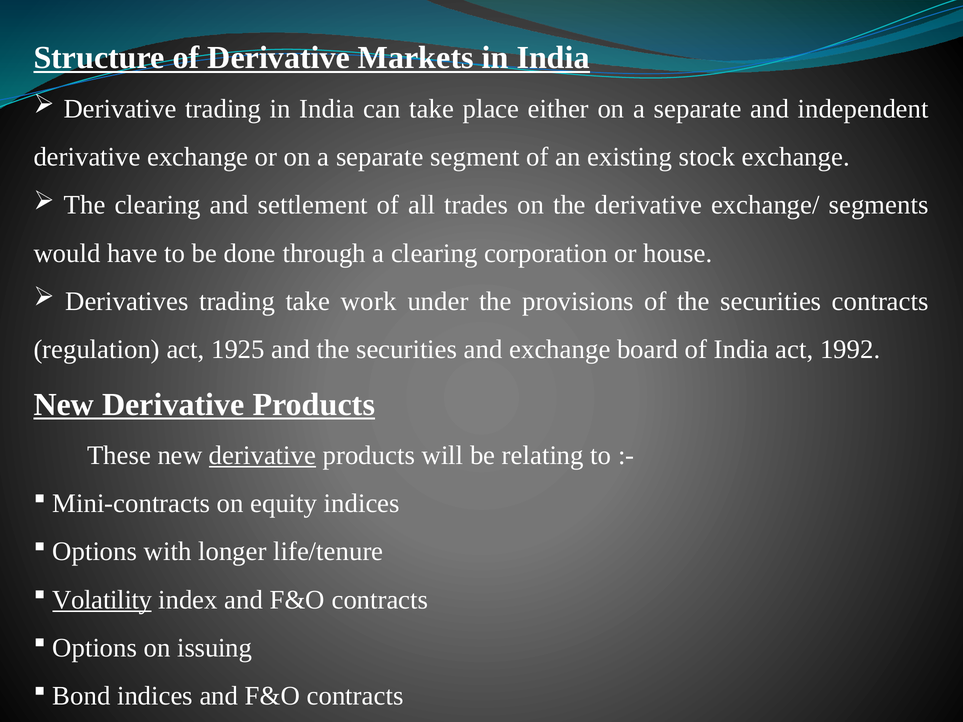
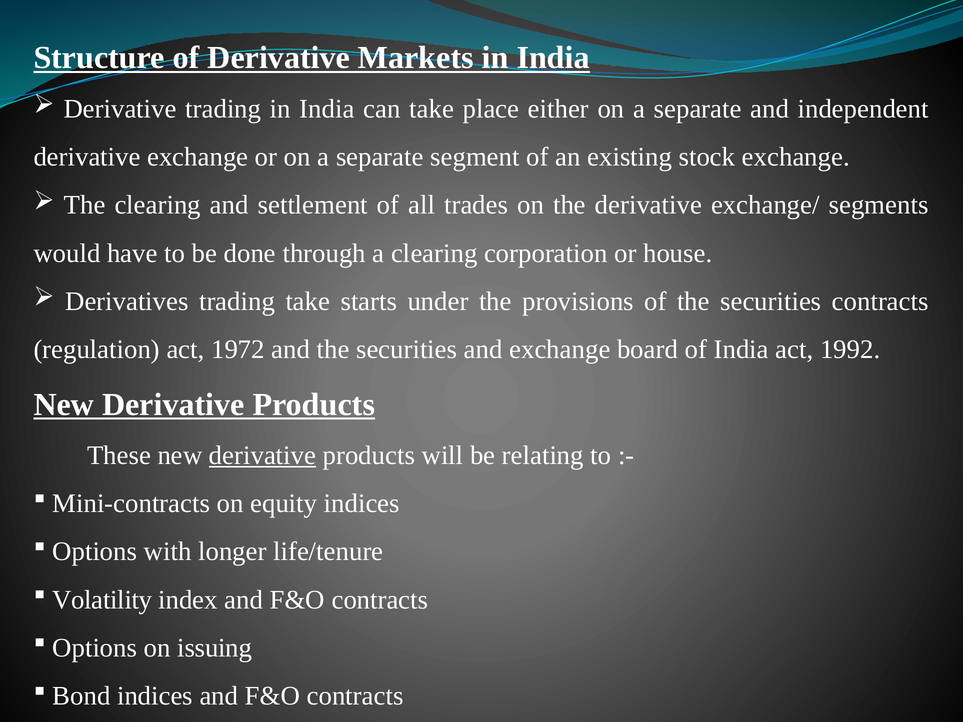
work: work -> starts
1925: 1925 -> 1972
Volatility underline: present -> none
